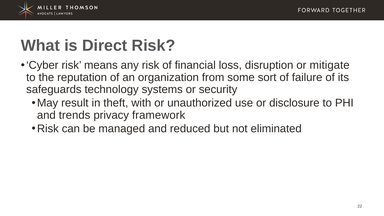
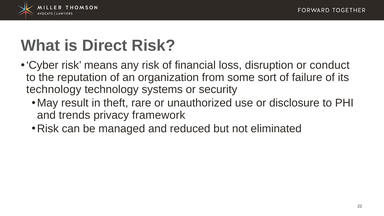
mitigate: mitigate -> conduct
safeguards at (54, 89): safeguards -> technology
with: with -> rare
